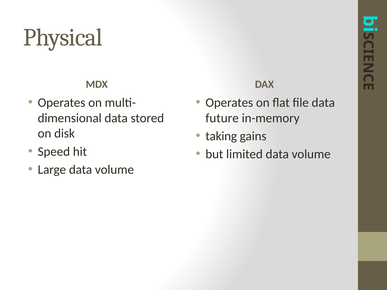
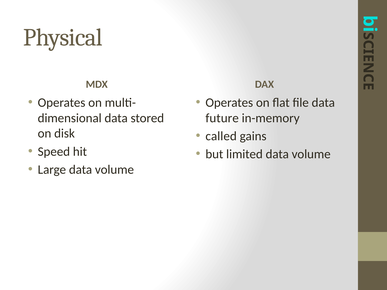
taking: taking -> called
